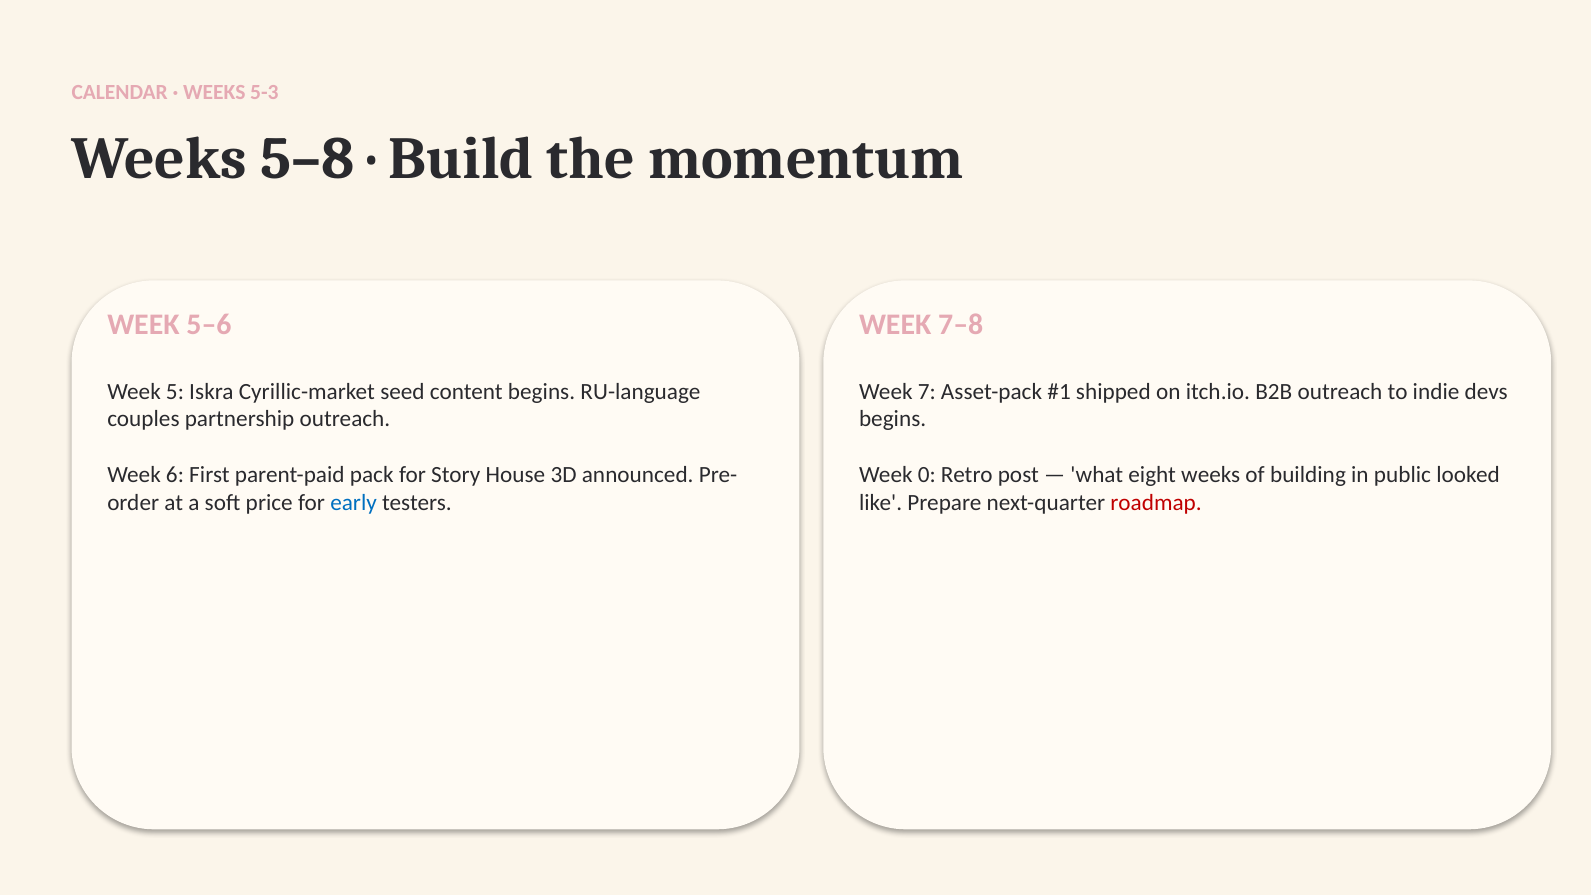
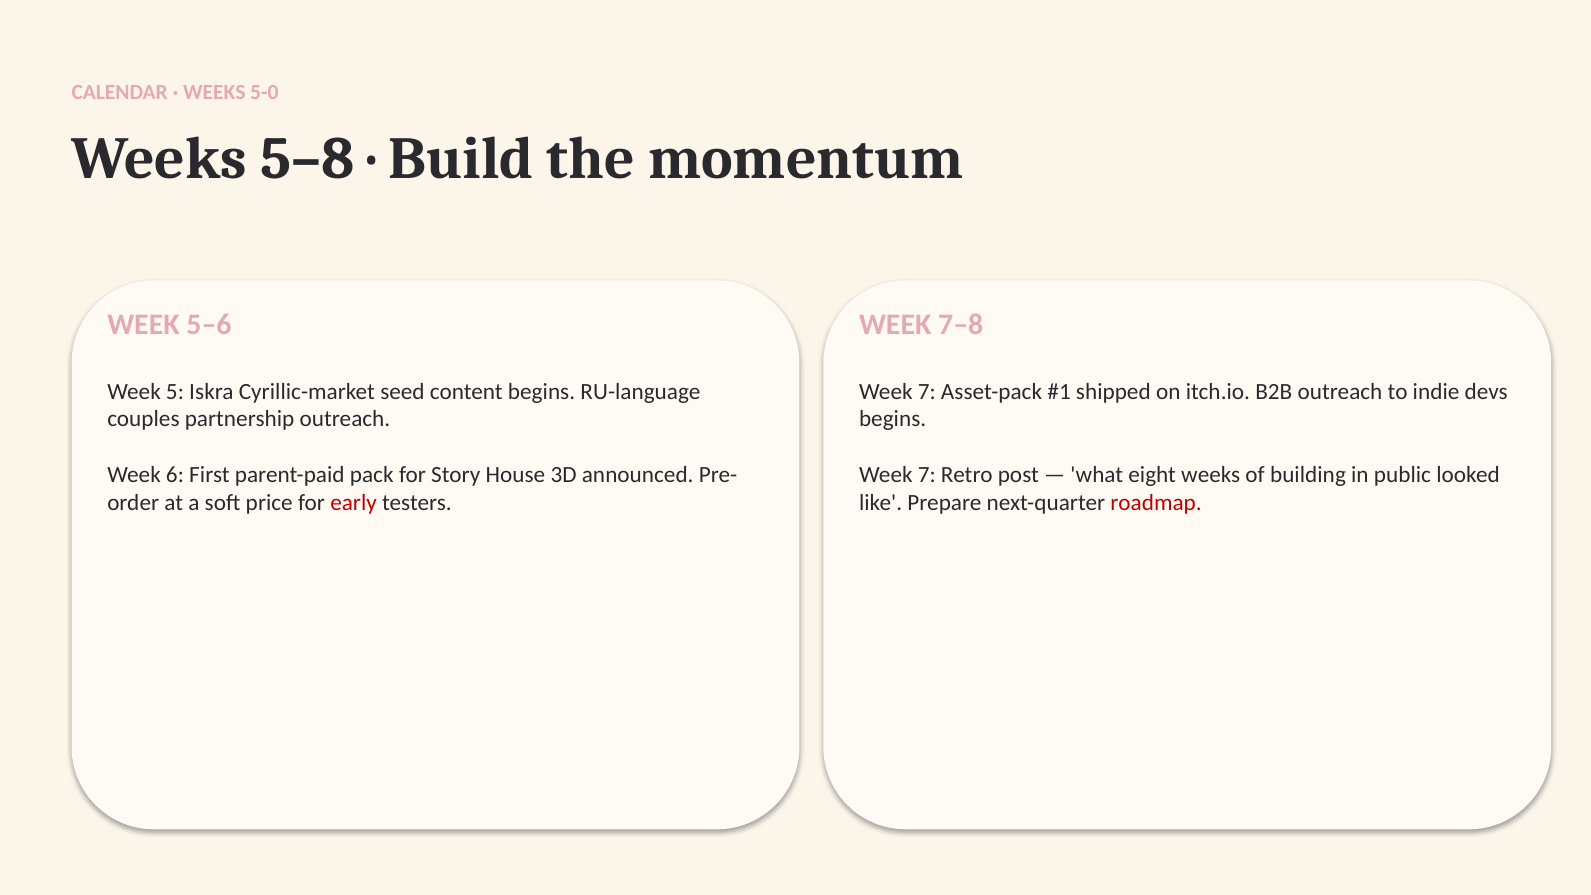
5-3: 5-3 -> 5-0
0 at (927, 475): 0 -> 7
early colour: blue -> red
